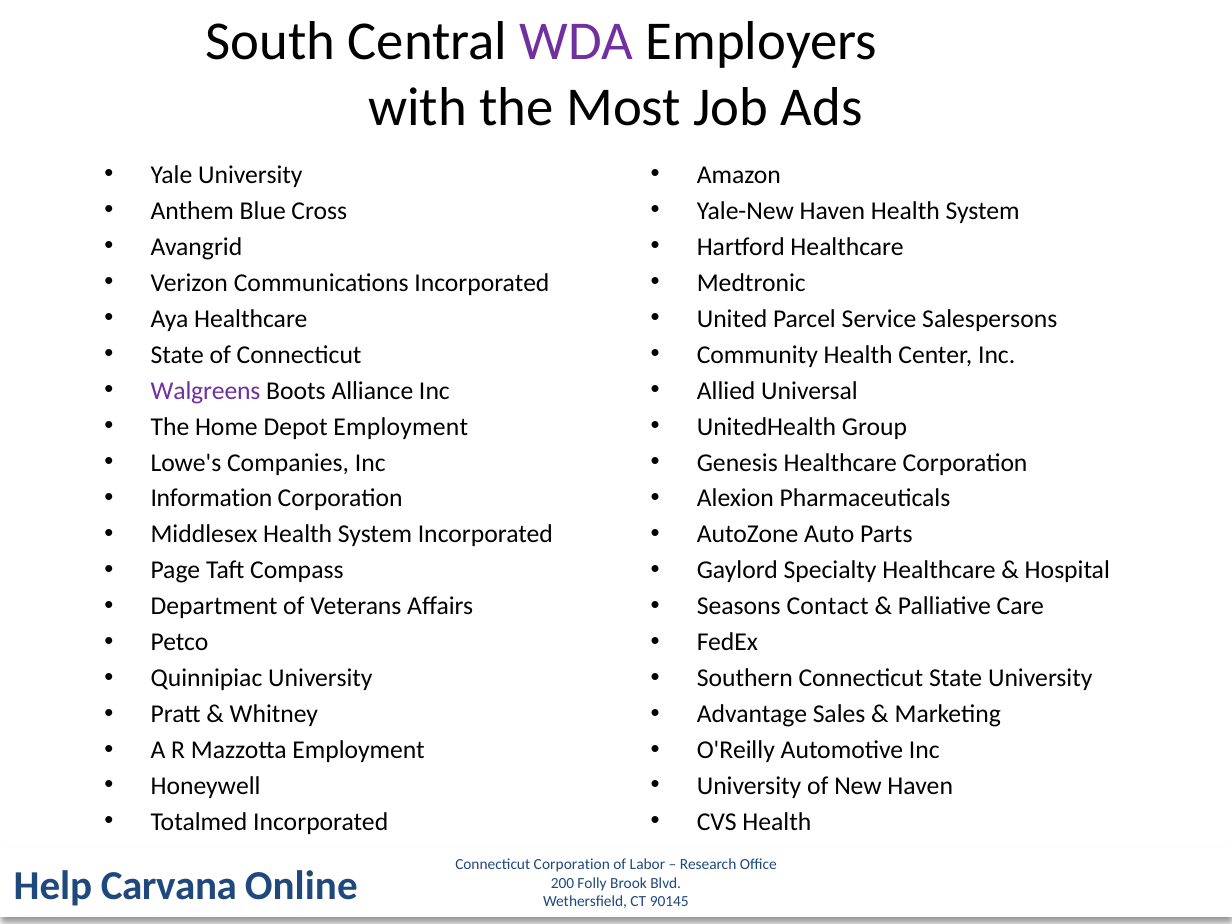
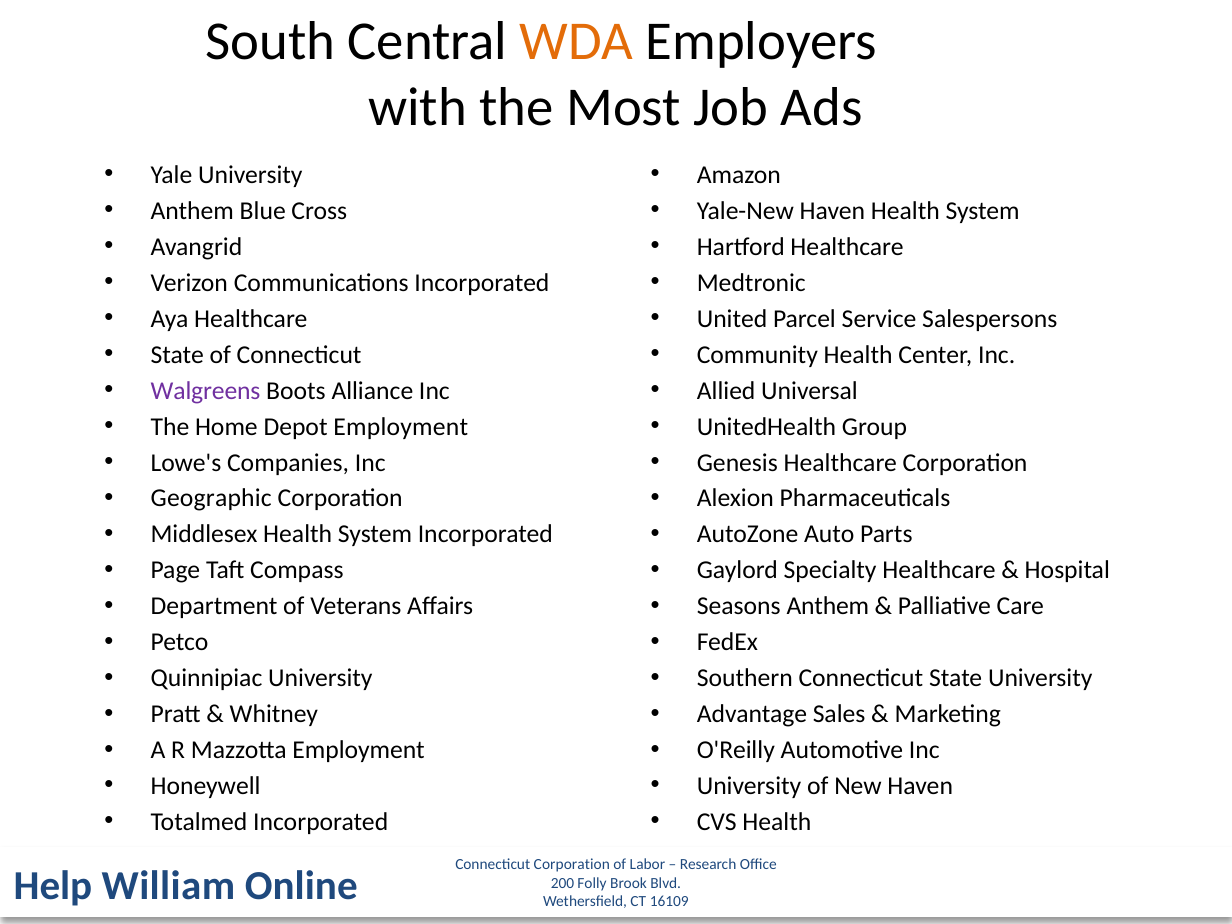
WDA colour: purple -> orange
Information: Information -> Geographic
Seasons Contact: Contact -> Anthem
Carvana: Carvana -> William
90145: 90145 -> 16109
